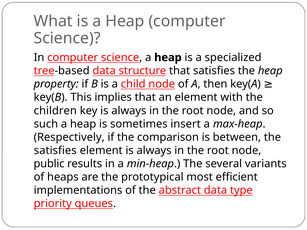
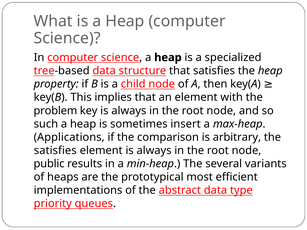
children: children -> problem
Respectively: Respectively -> Applications
between: between -> arbitrary
